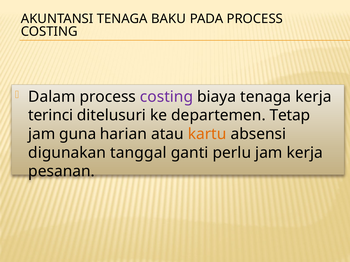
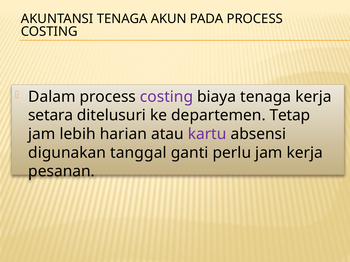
BAKU: BAKU -> AKUN
terinci: terinci -> setara
guna: guna -> lebih
kartu colour: orange -> purple
